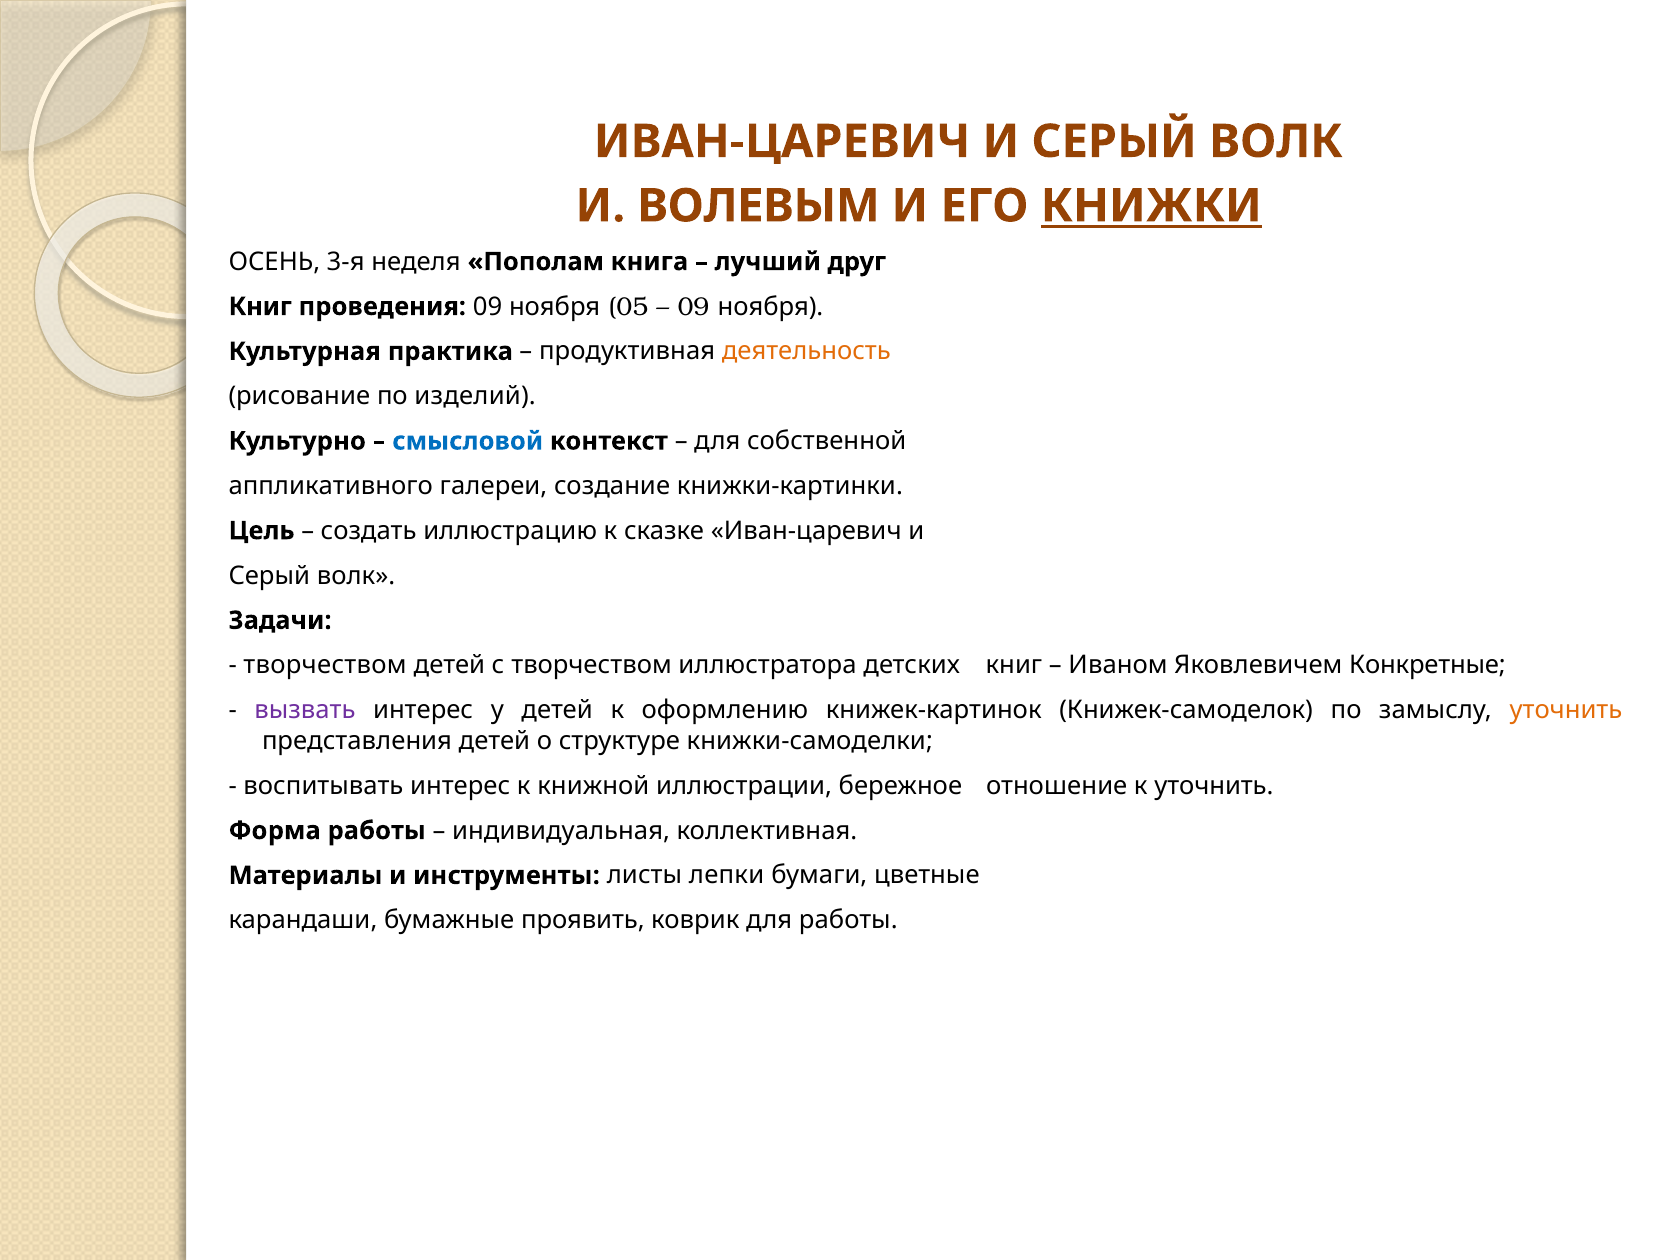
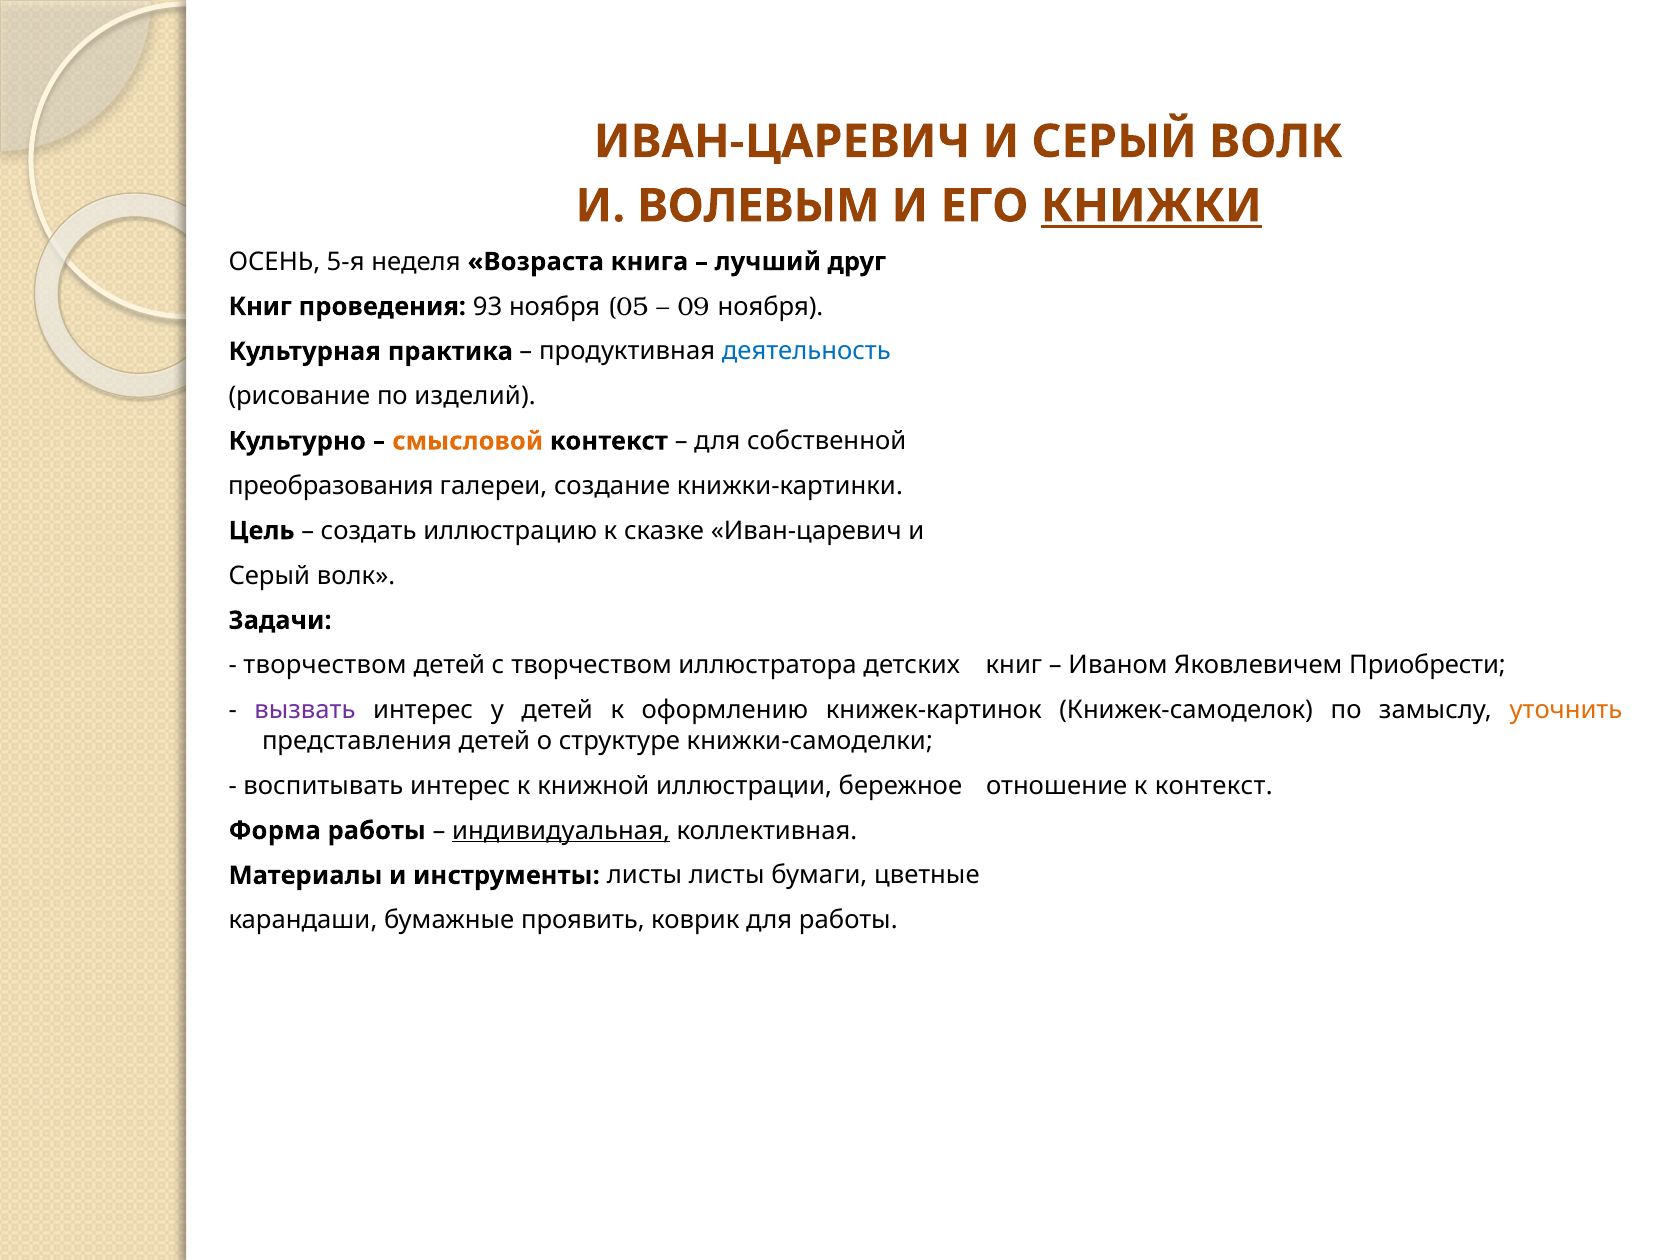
3-я: 3-я -> 5-я
Пополам: Пополам -> Возраста
проведения 09: 09 -> 93
деятельность colour: orange -> blue
смысловой colour: blue -> orange
аппликативного: аппликативного -> преобразования
Конкретные: Конкретные -> Приобрести
к уточнить: уточнить -> контекст
индивидуальная underline: none -> present
листы лепки: лепки -> листы
